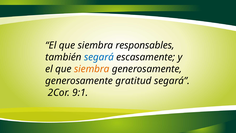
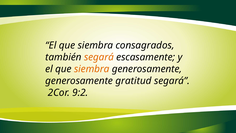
responsables: responsables -> consagrados
segará at (99, 57) colour: blue -> orange
9:1: 9:1 -> 9:2
